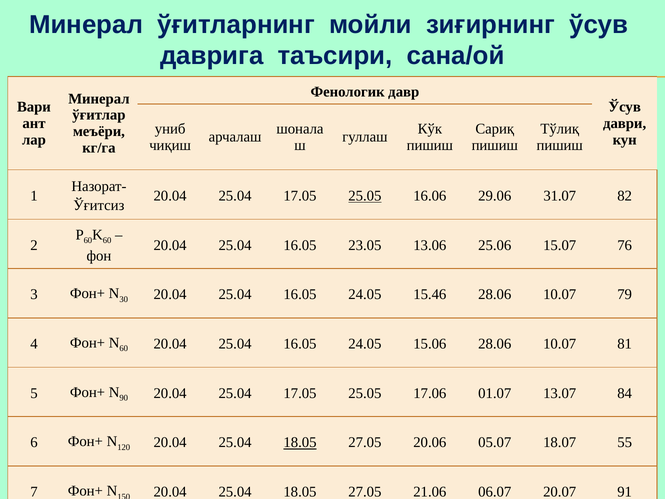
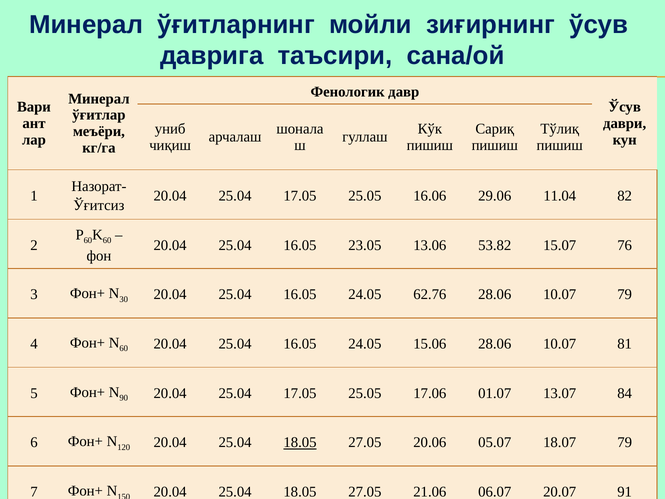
25.05 at (365, 196) underline: present -> none
31.07: 31.07 -> 11.04
25.06: 25.06 -> 53.82
15.46: 15.46 -> 62.76
18.07 55: 55 -> 79
